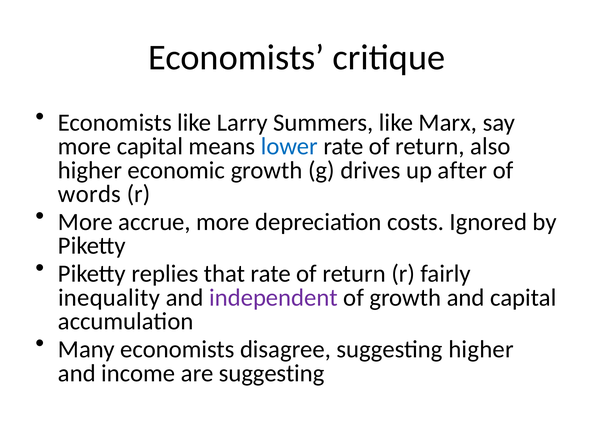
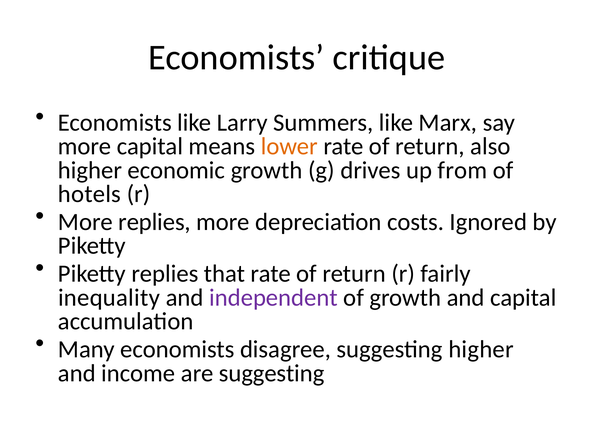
lower colour: blue -> orange
after: after -> from
words: words -> hotels
More accrue: accrue -> replies
